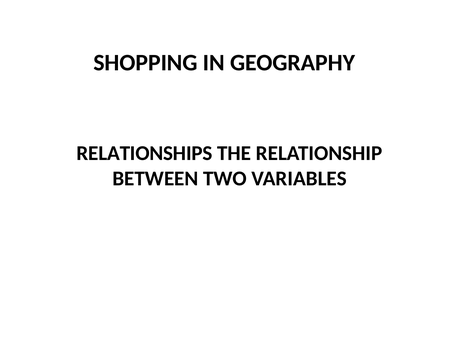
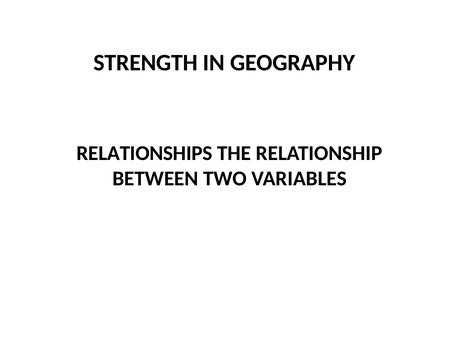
SHOPPING: SHOPPING -> STRENGTH
